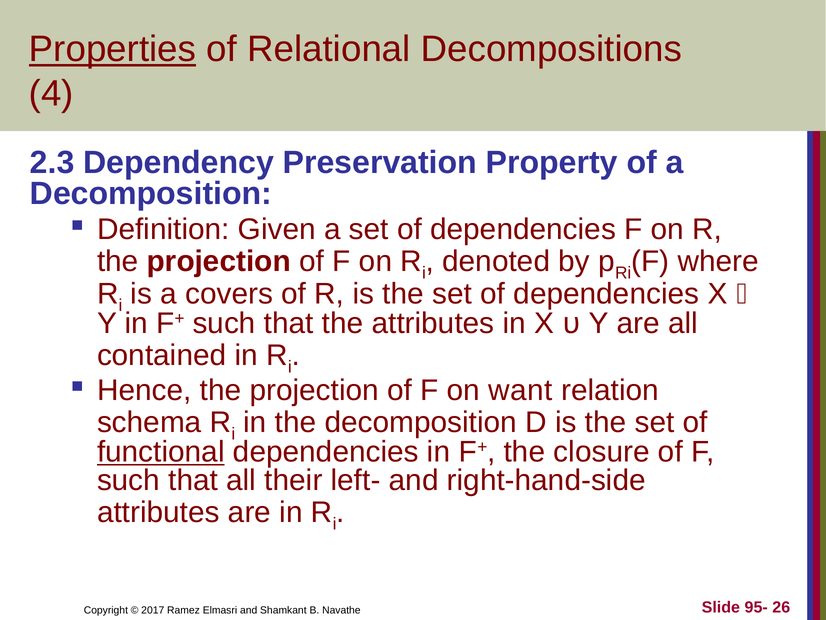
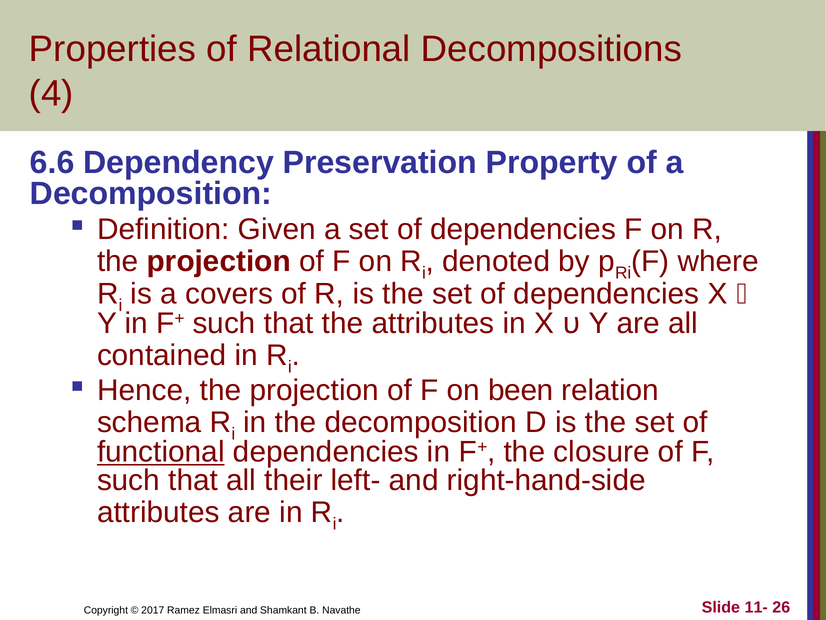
Properties underline: present -> none
2.3: 2.3 -> 6.6
want: want -> been
95-: 95- -> 11-
